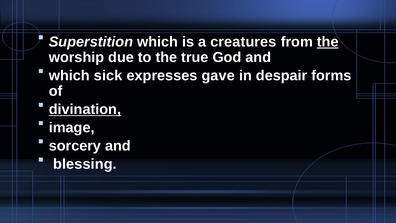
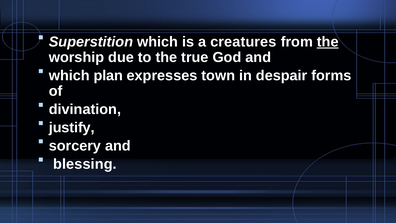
sick: sick -> plan
gave: gave -> town
divination underline: present -> none
image: image -> justify
